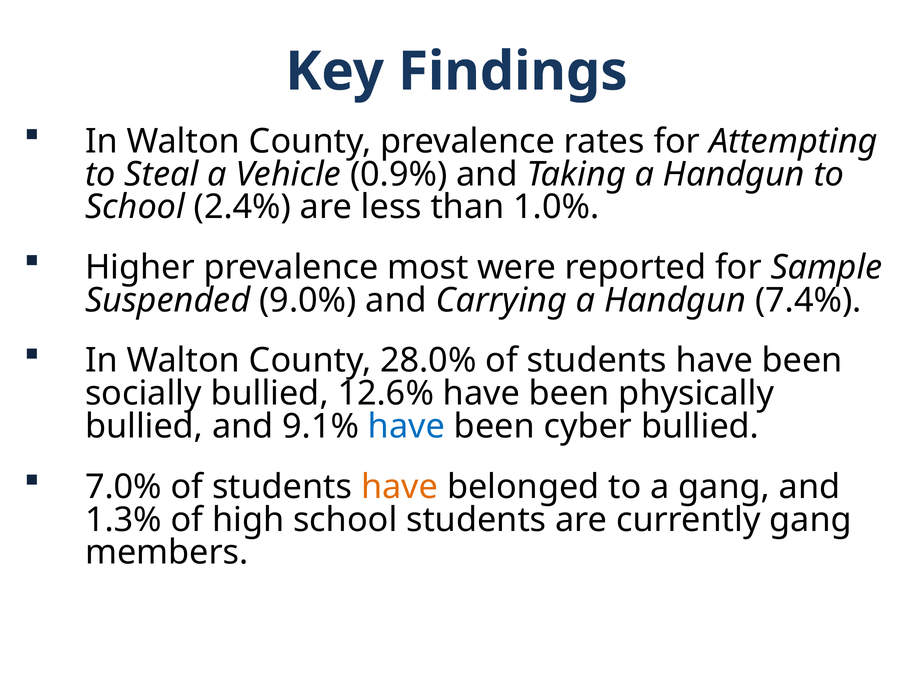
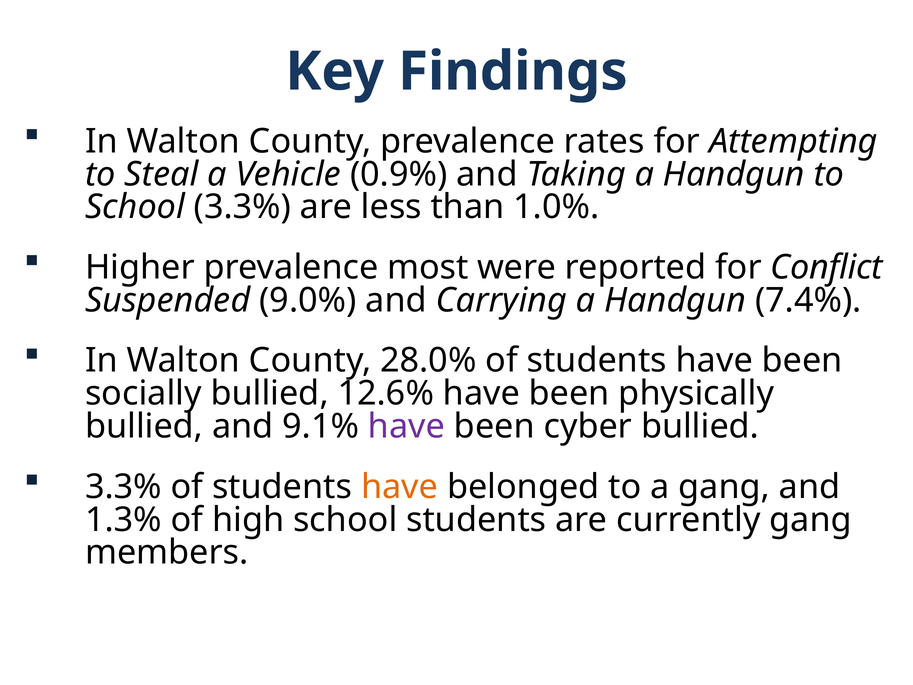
School 2.4%: 2.4% -> 3.3%
Sample: Sample -> Conflict
have at (407, 426) colour: blue -> purple
7.0% at (123, 487): 7.0% -> 3.3%
